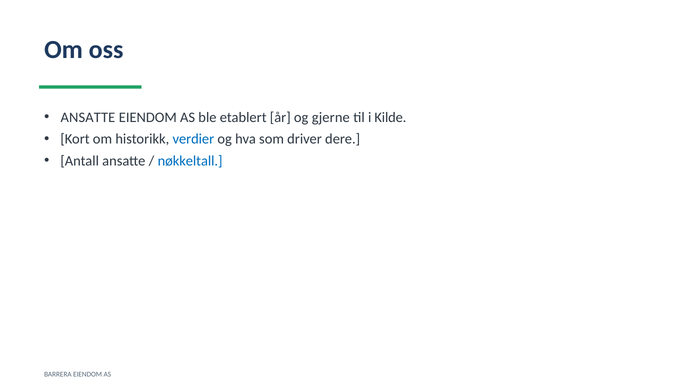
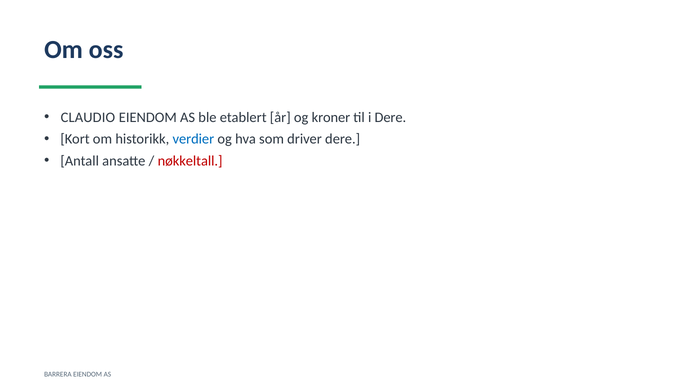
ANSATTE at (88, 118): ANSATTE -> CLAUDIO
gjerne: gjerne -> kroner
i Kilde: Kilde -> Dere
nøkkeltall colour: blue -> red
